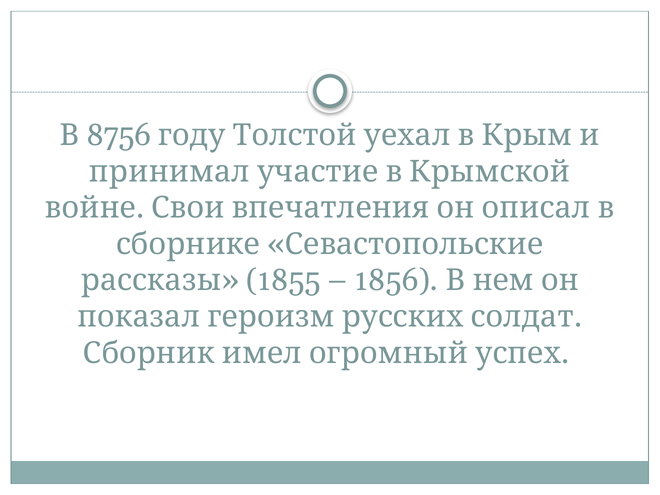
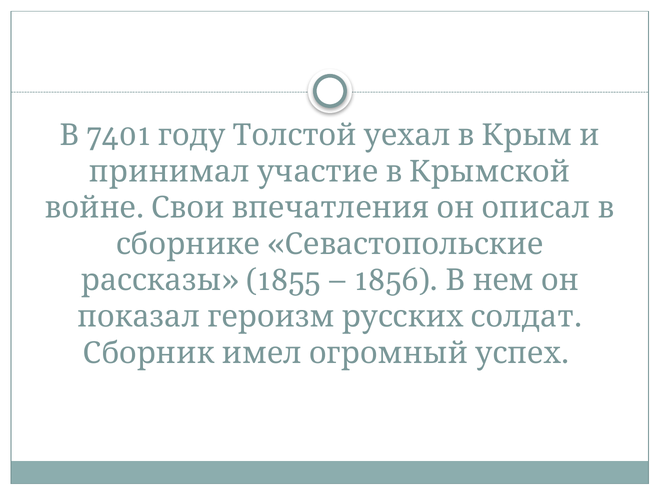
8756: 8756 -> 7401
